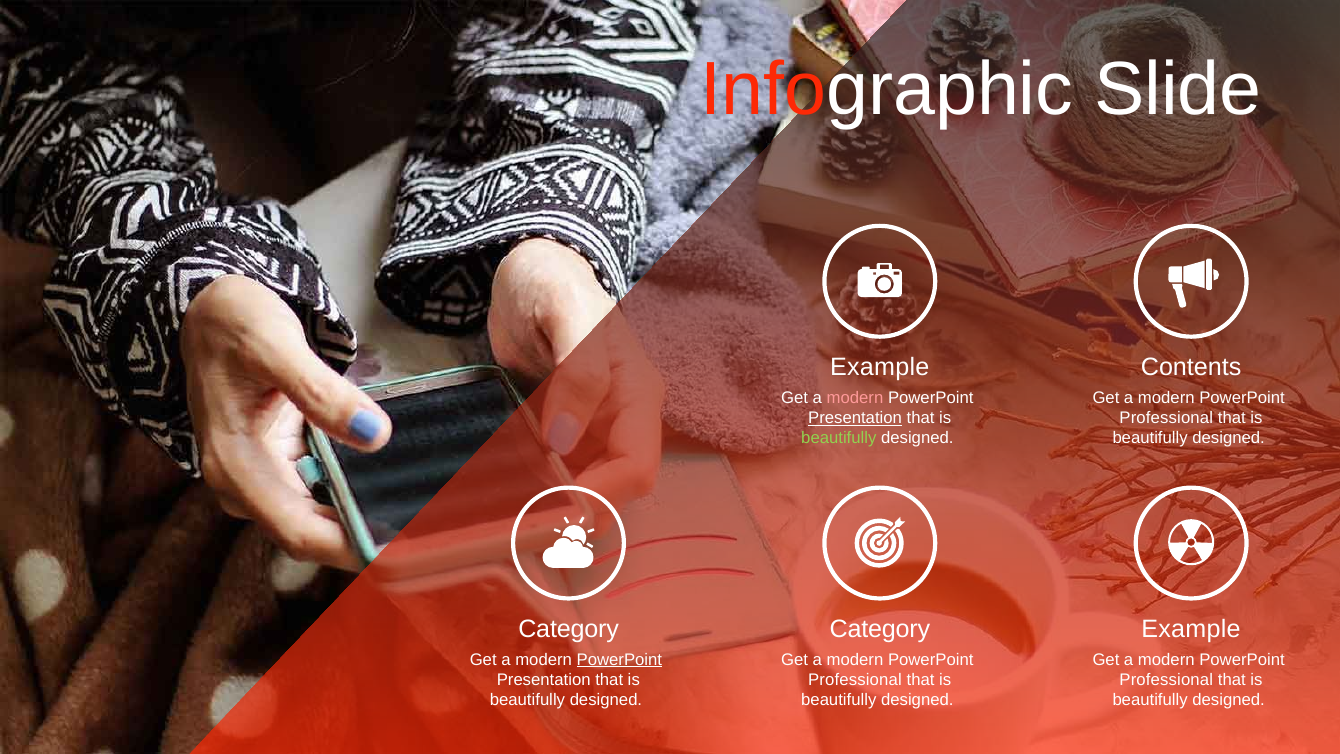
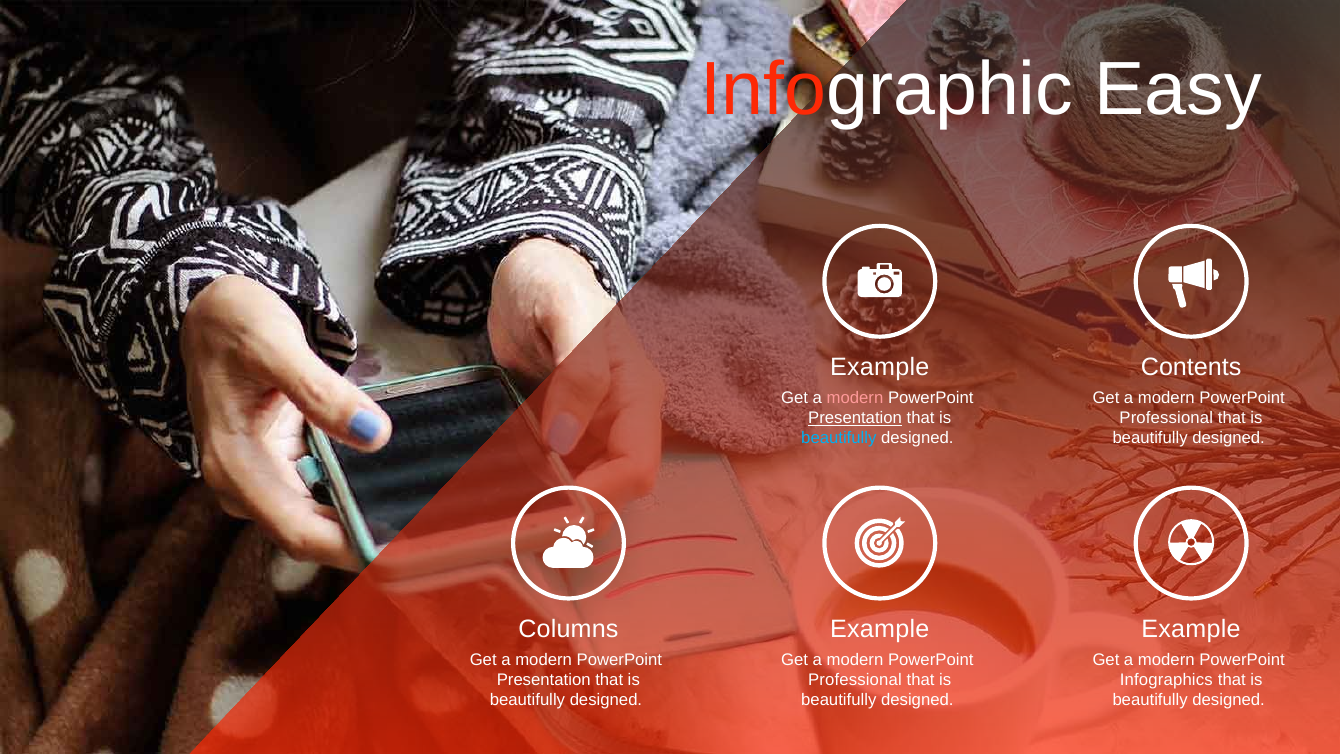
Slide: Slide -> Easy
beautifully at (839, 438) colour: light green -> light blue
Category at (569, 629): Category -> Columns
Category at (880, 629): Category -> Example
PowerPoint at (619, 660) underline: present -> none
Professional at (1166, 680): Professional -> Infographics
